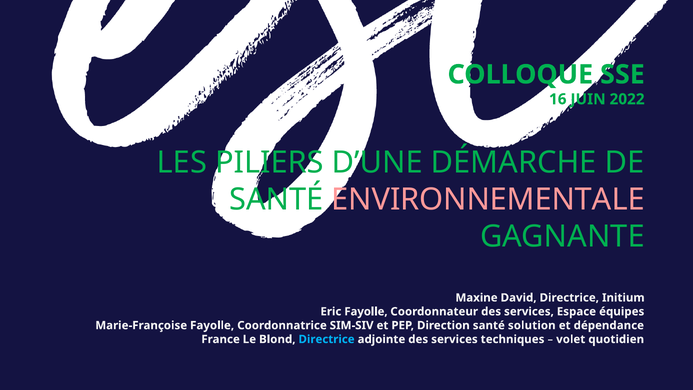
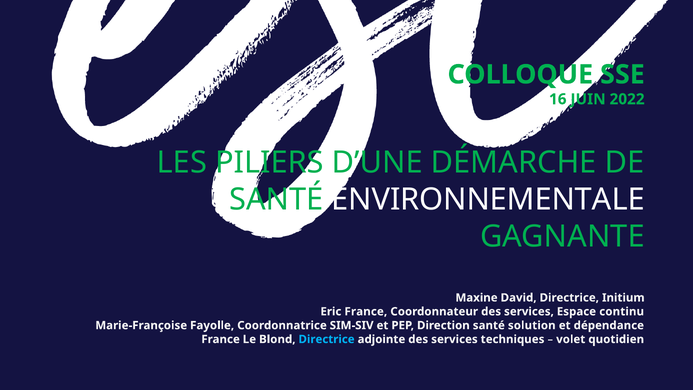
ENVIRONNEMENTALE colour: pink -> white
Eric Fayolle: Fayolle -> France
équipes: équipes -> continu
